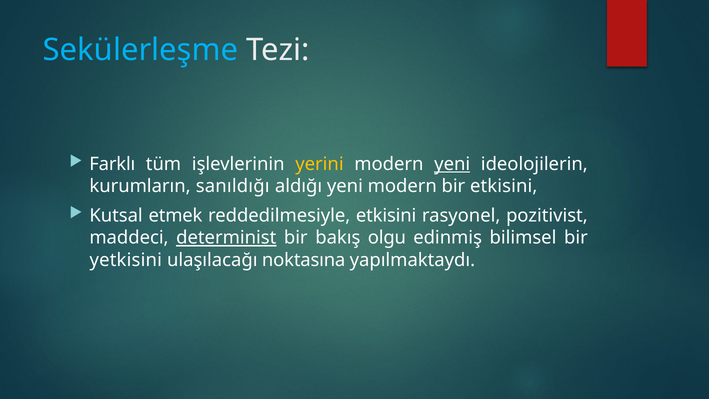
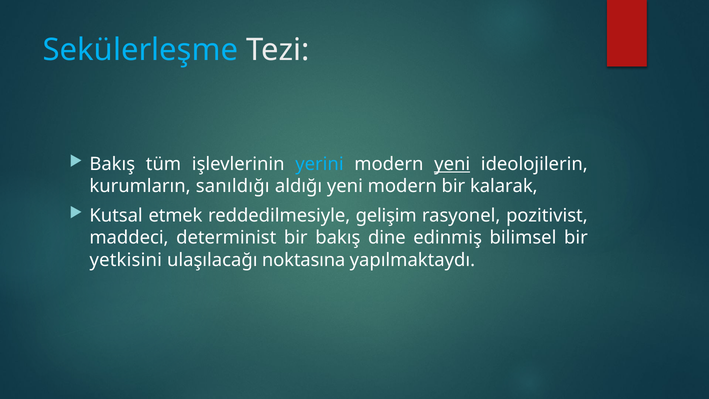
Farklı at (112, 164): Farklı -> Bakış
yerini colour: yellow -> light blue
bir etkisini: etkisini -> kalarak
reddedilmesiyle etkisini: etkisini -> gelişim
determinist underline: present -> none
olgu: olgu -> dine
